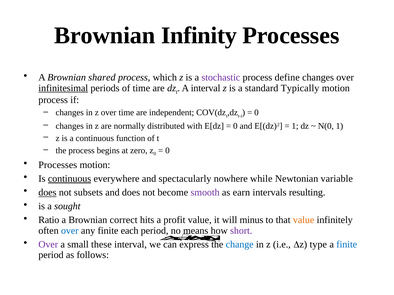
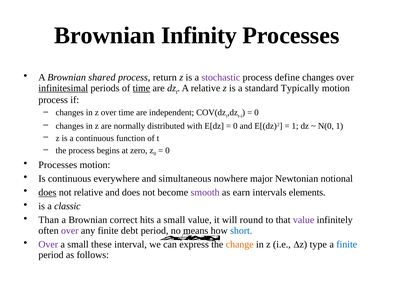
which: which -> return
time at (141, 88) underline: none -> present
A interval: interval -> relative
continuous at (70, 179) underline: present -> none
spectacularly: spectacularly -> simultaneous
while: while -> major
variable: variable -> notional
not subsets: subsets -> relative
resulting: resulting -> elements
sought: sought -> classic
Ratio: Ratio -> Than
hits a profit: profit -> small
minus: minus -> round
value at (304, 220) colour: orange -> purple
over at (70, 231) colour: blue -> purple
each: each -> debt
short colour: purple -> blue
change colour: blue -> orange
